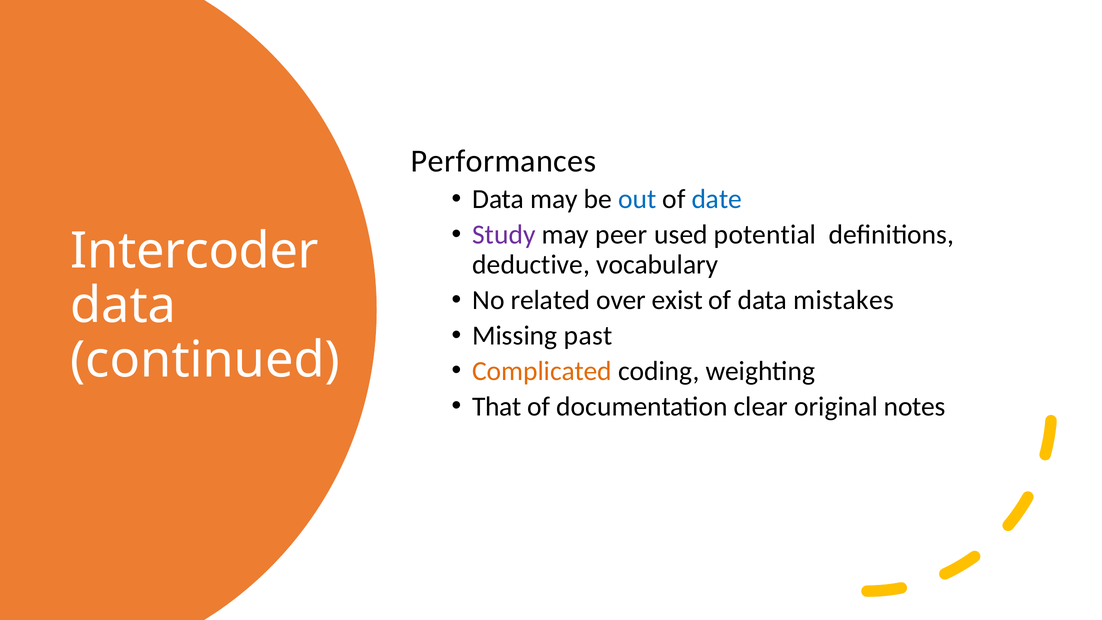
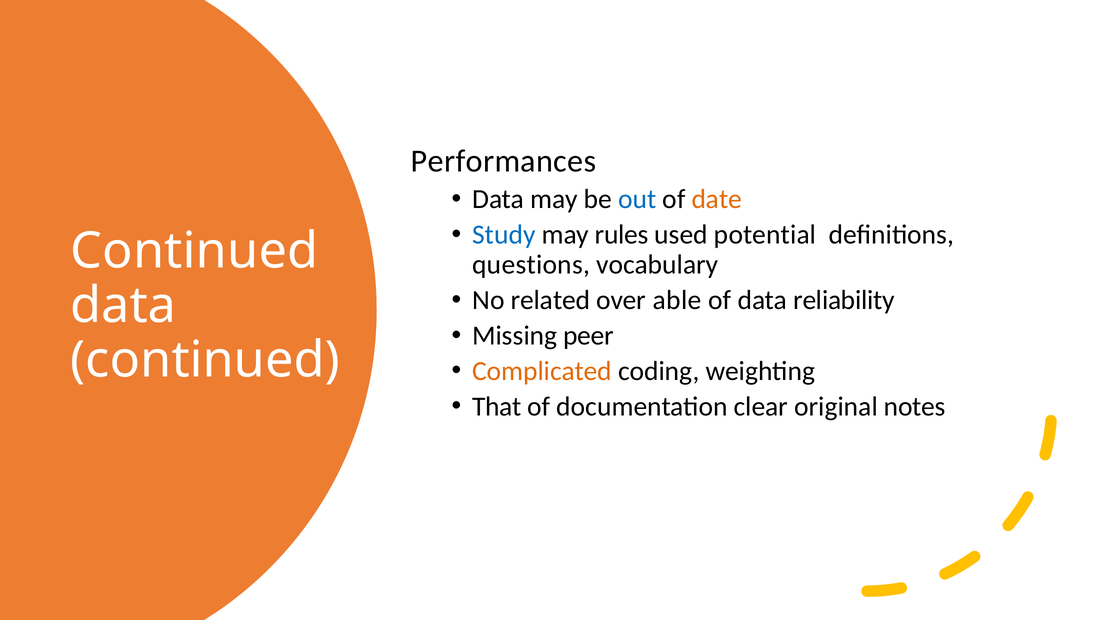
date colour: blue -> orange
Study colour: purple -> blue
peer: peer -> rules
Intercoder at (195, 251): Intercoder -> Continued
deductive: deductive -> questions
exist: exist -> able
mistakes: mistakes -> reliability
past: past -> peer
